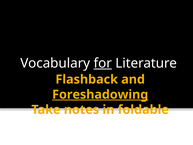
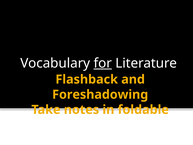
Foreshadowing underline: present -> none
